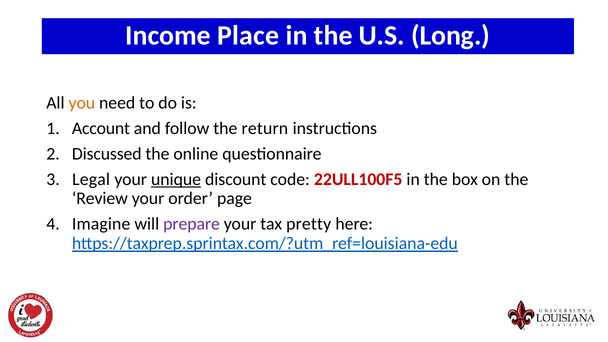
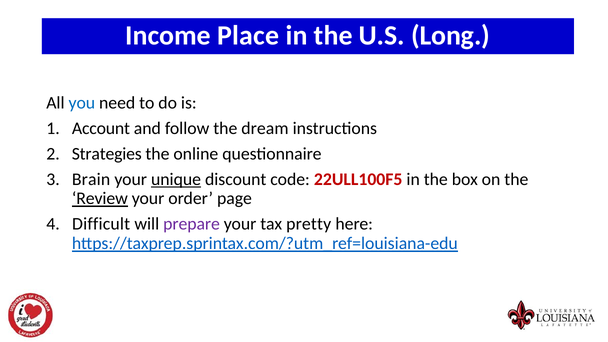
you colour: orange -> blue
return: return -> dream
Discussed: Discussed -> Strategies
Legal: Legal -> Brain
Review underline: none -> present
Imagine: Imagine -> Difficult
